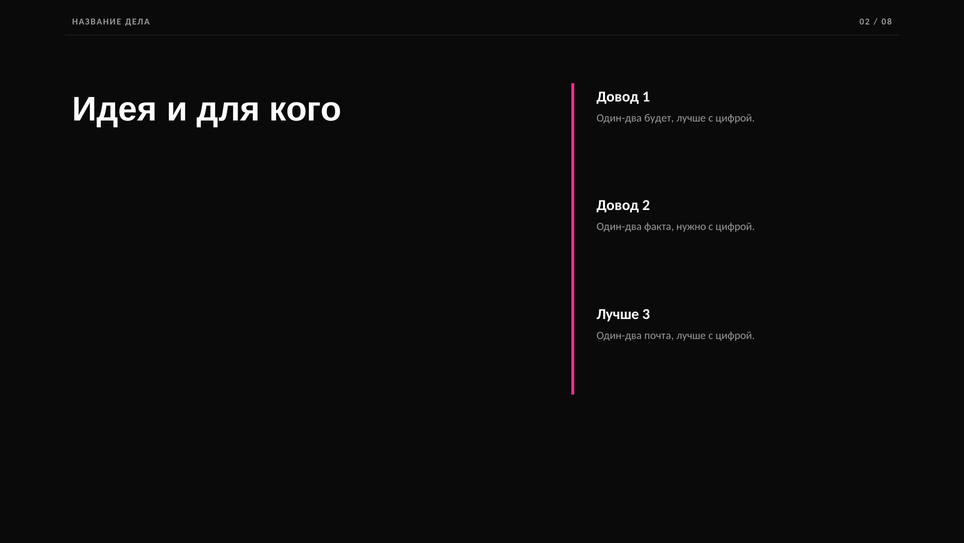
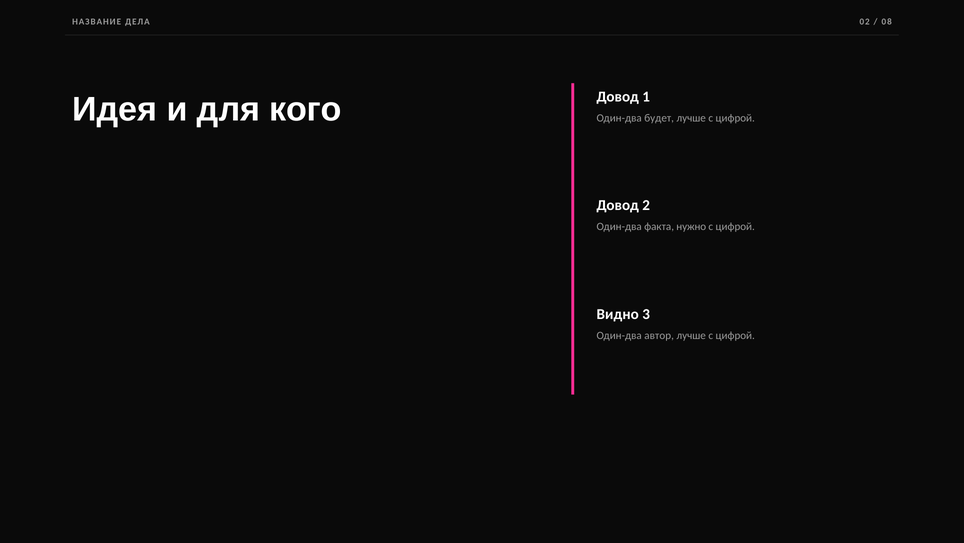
Лучше at (618, 314): Лучше -> Видно
почта: почта -> автор
